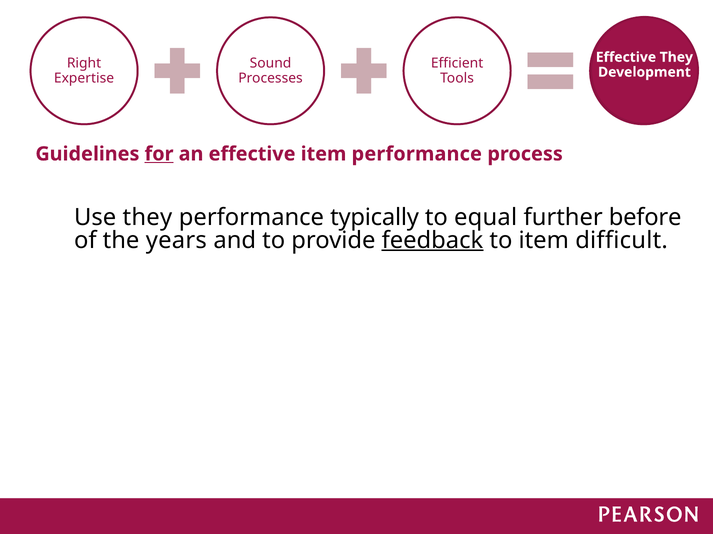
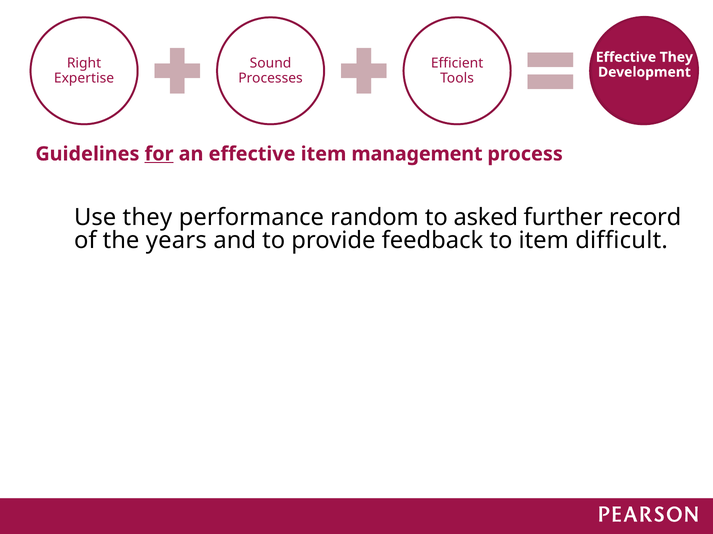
item performance: performance -> management
typically: typically -> random
equal: equal -> asked
before: before -> record
feedback underline: present -> none
